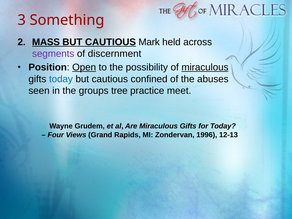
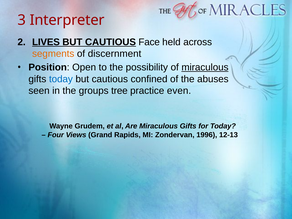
Something: Something -> Interpreter
MASS: MASS -> LIVES
Mark: Mark -> Face
segments colour: purple -> orange
Open underline: present -> none
meet: meet -> even
